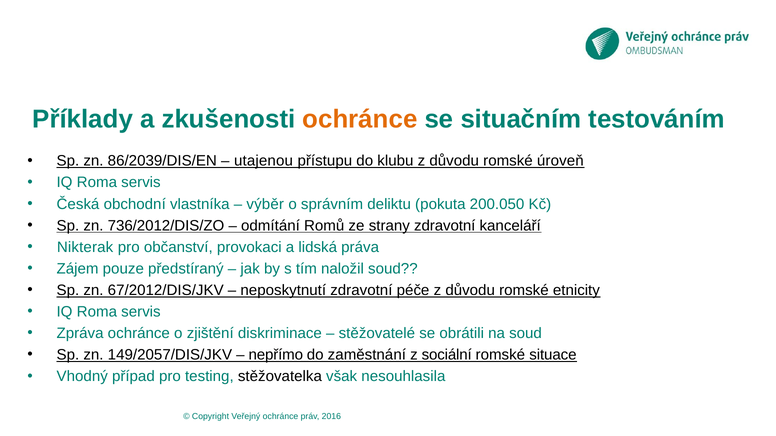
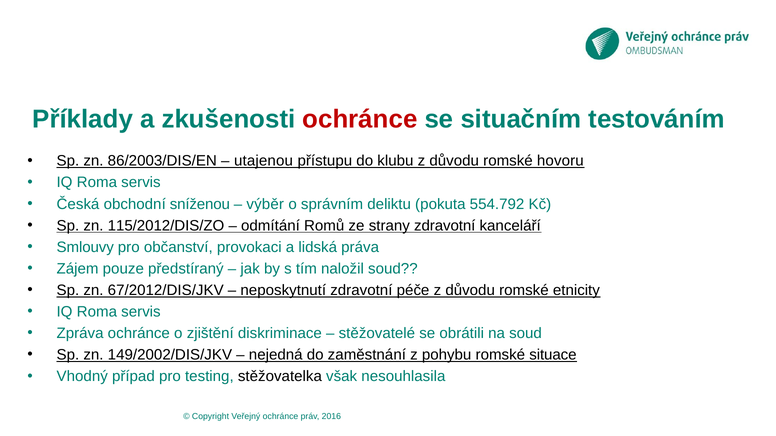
ochránce at (360, 119) colour: orange -> red
86/2039/DIS/EN: 86/2039/DIS/EN -> 86/2003/DIS/EN
úroveň: úroveň -> hovoru
vlastníka: vlastníka -> sníženou
200.050: 200.050 -> 554.792
736/2012/DIS/ZO: 736/2012/DIS/ZO -> 115/2012/DIS/ZO
Nikterak: Nikterak -> Smlouvy
149/2057/DIS/JKV: 149/2057/DIS/JKV -> 149/2002/DIS/JKV
nepřímo: nepřímo -> nejedná
sociální: sociální -> pohybu
